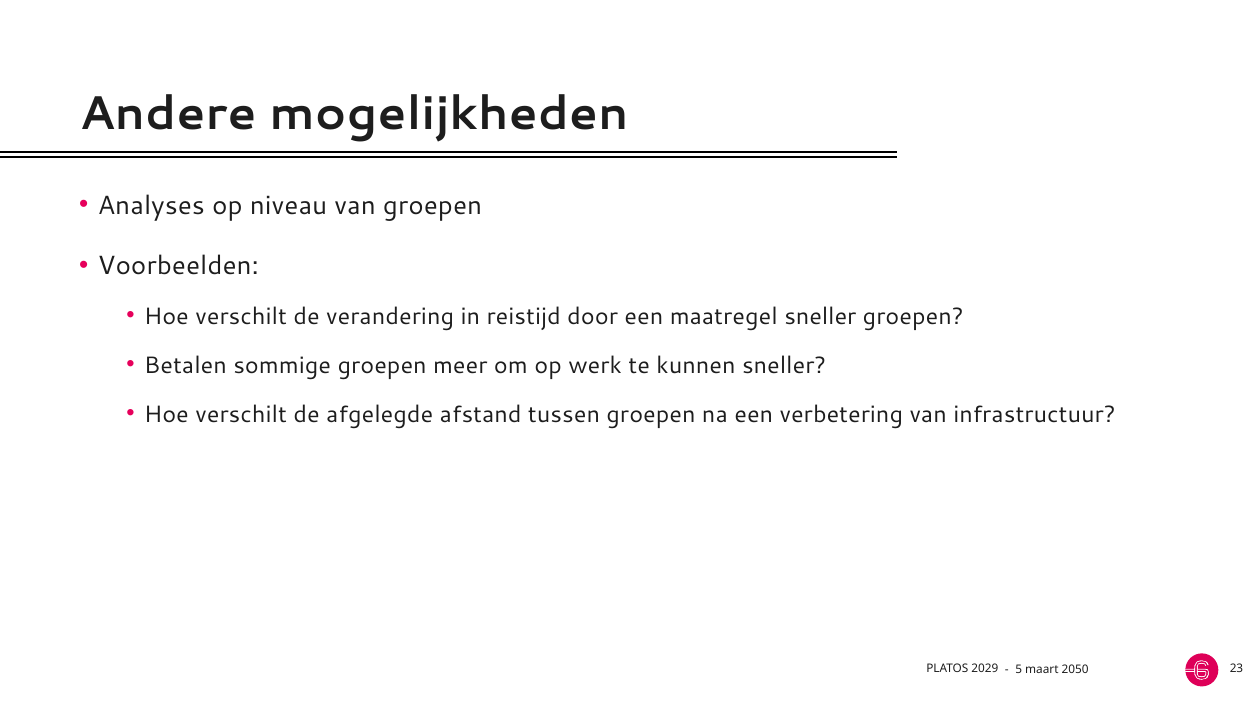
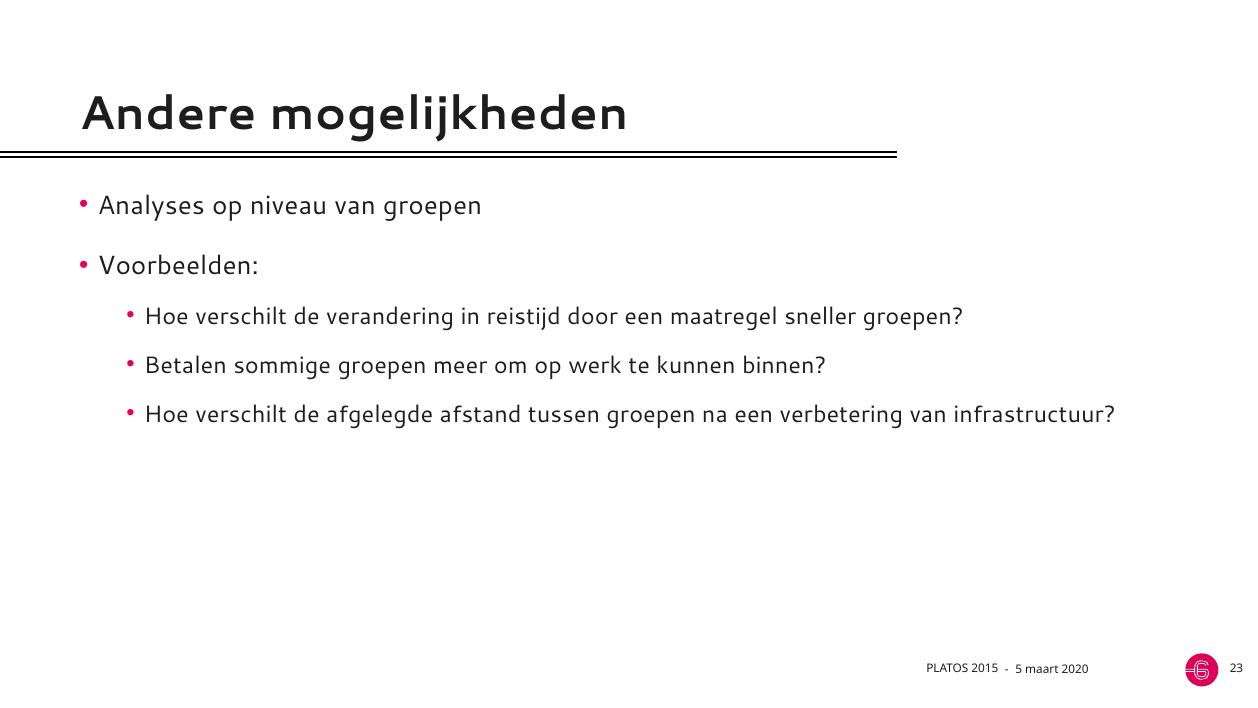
kunnen sneller: sneller -> binnen
2029: 2029 -> 2015
2050: 2050 -> 2020
